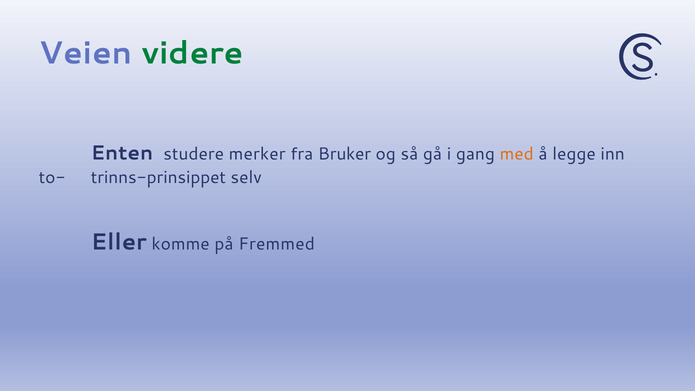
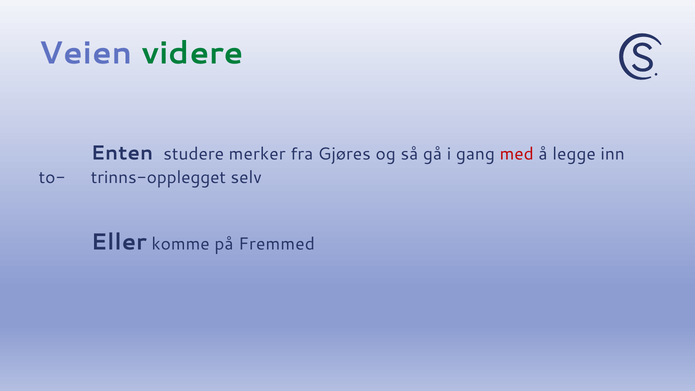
Bruker: Bruker -> Gjøres
med colour: orange -> red
trinns-prinsippet: trinns-prinsippet -> trinns-opplegget
